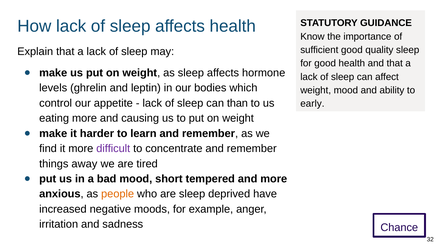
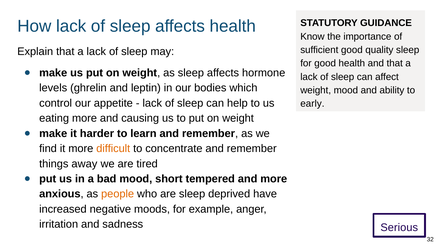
than: than -> help
difficult colour: purple -> orange
Chance: Chance -> Serious
